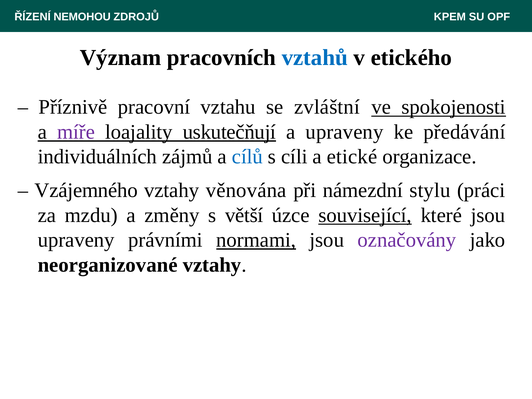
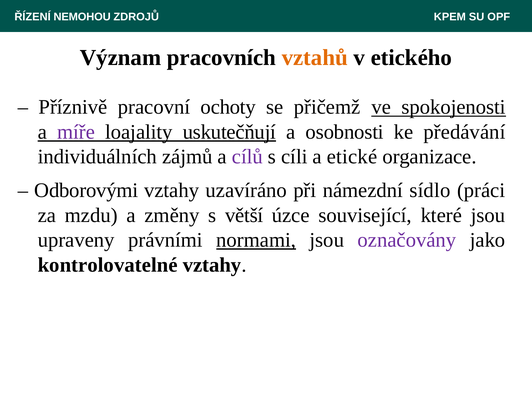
vztahů colour: blue -> orange
vztahu: vztahu -> ochoty
zvláštní: zvláštní -> přičemž
a upraveny: upraveny -> osobnosti
cílů colour: blue -> purple
Vzájemného: Vzájemného -> Odborovými
věnována: věnována -> uzavíráno
stylu: stylu -> sídlo
související underline: present -> none
neorganizované: neorganizované -> kontrolovatelné
